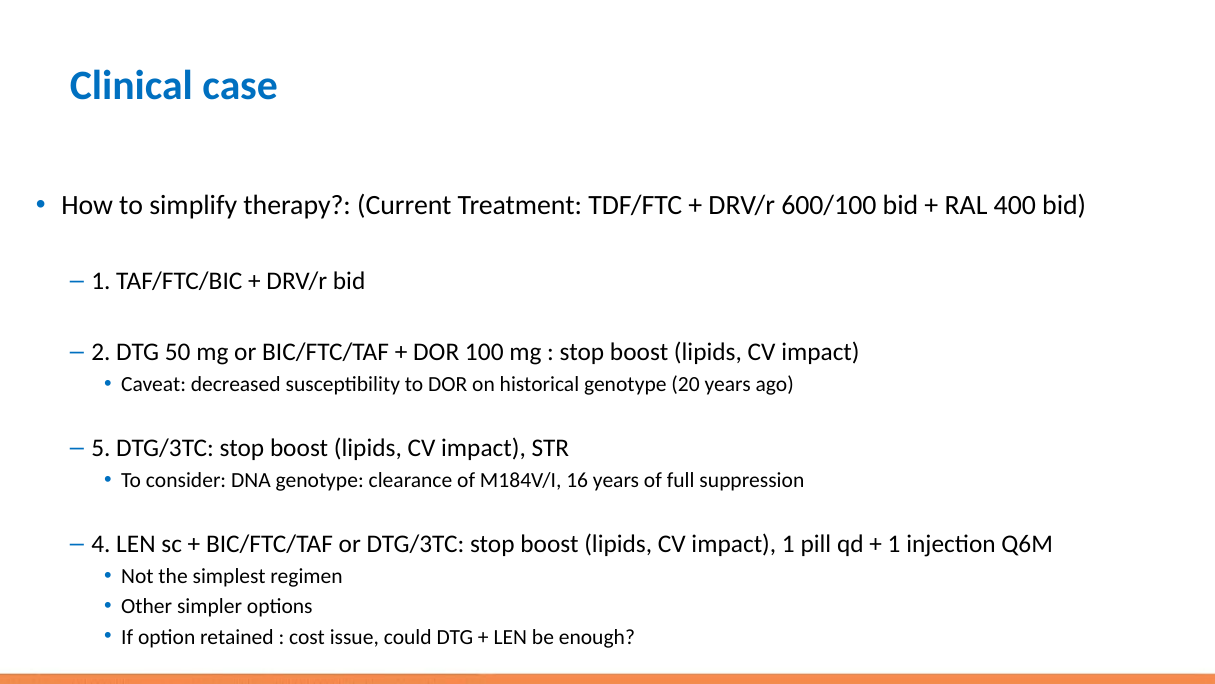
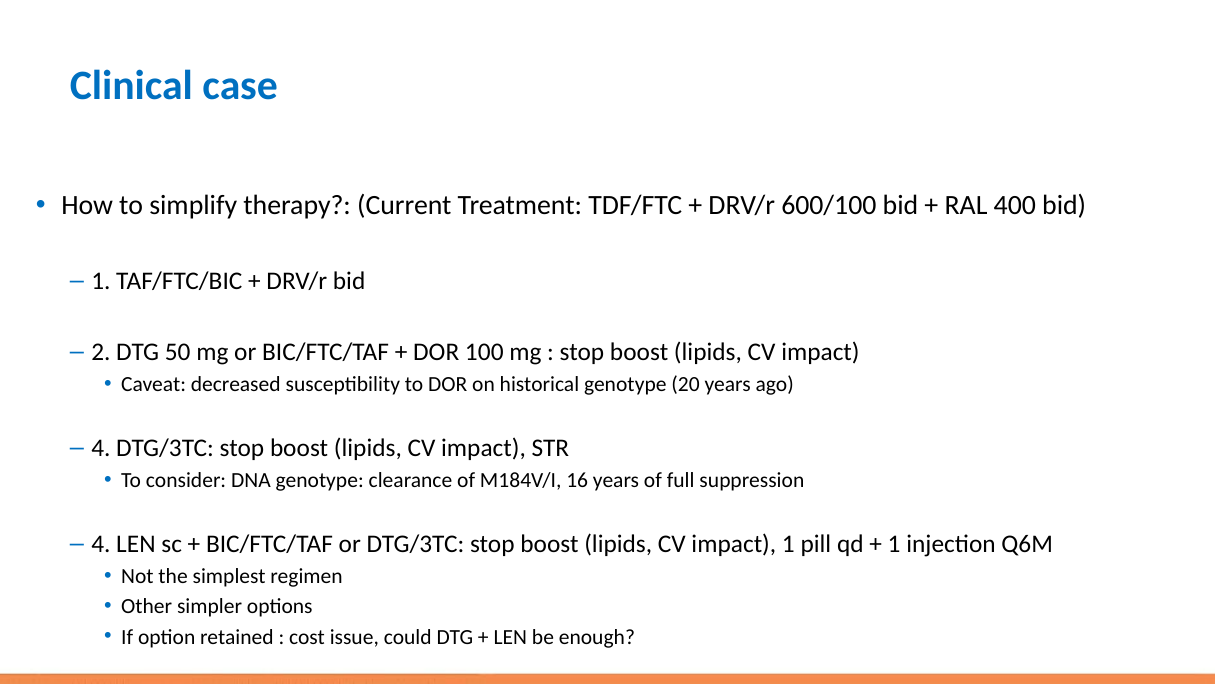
5 at (101, 448): 5 -> 4
